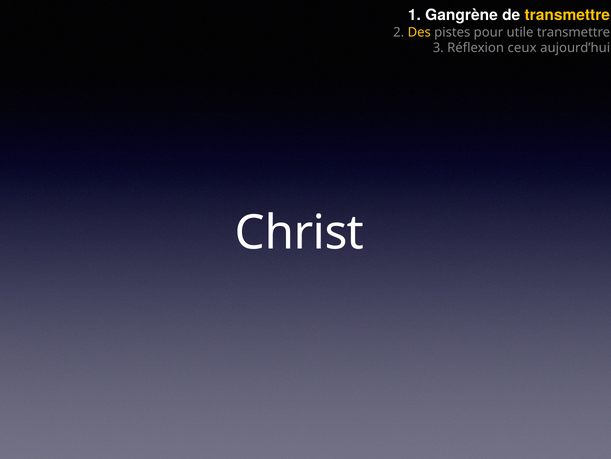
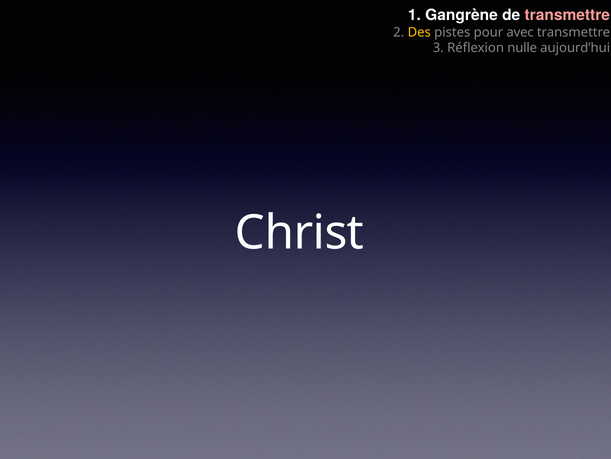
transmettre at (567, 15) colour: yellow -> pink
utile: utile -> avec
ceux: ceux -> nulle
